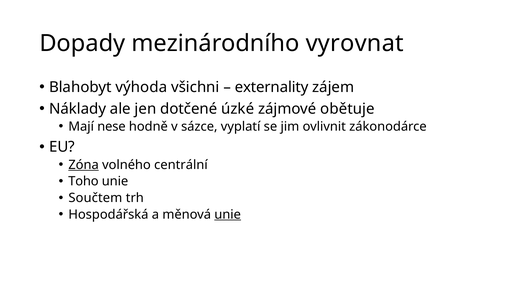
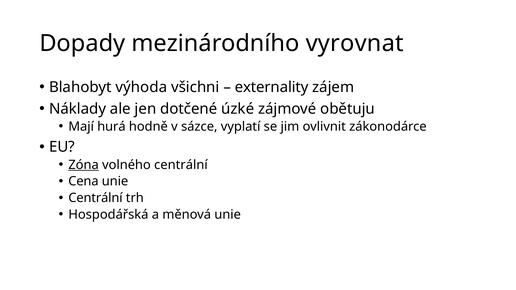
obětuje: obětuje -> obětuju
nese: nese -> hurá
Toho: Toho -> Cena
Součtem at (95, 198): Součtem -> Centrální
unie at (228, 215) underline: present -> none
